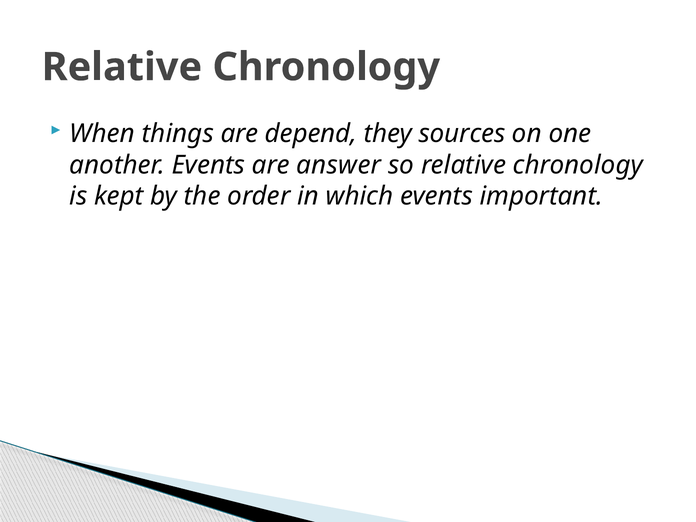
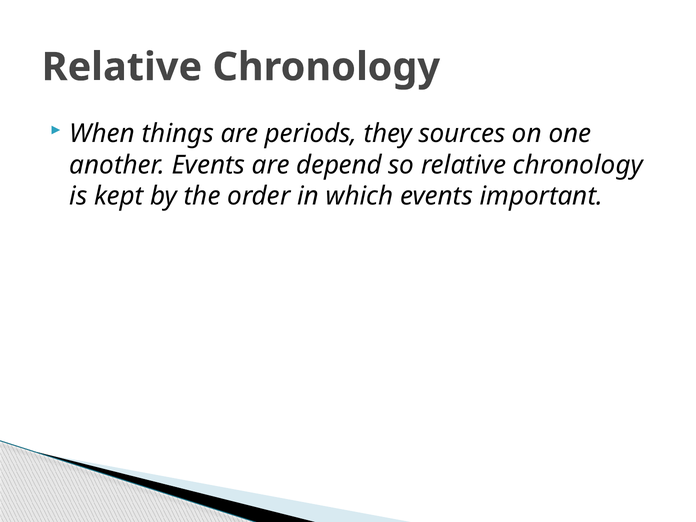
depend: depend -> periods
answer: answer -> depend
